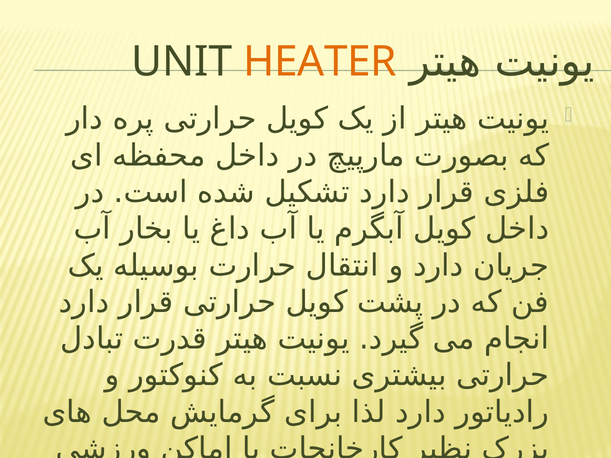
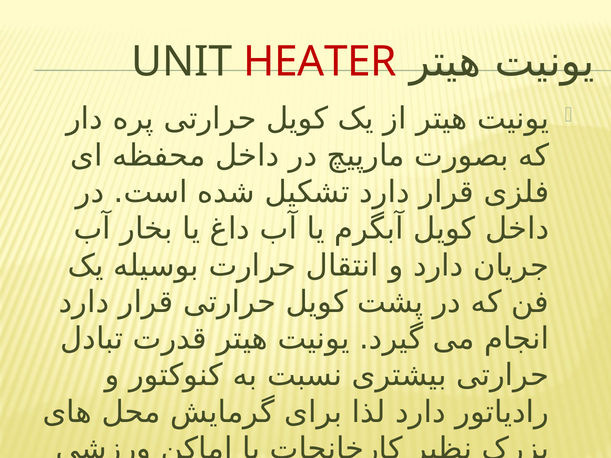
HEATER colour: orange -> red
